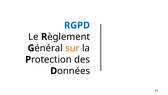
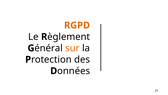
RGPD colour: blue -> orange
